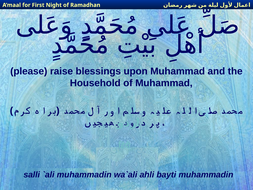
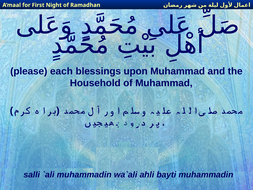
raise: raise -> each
